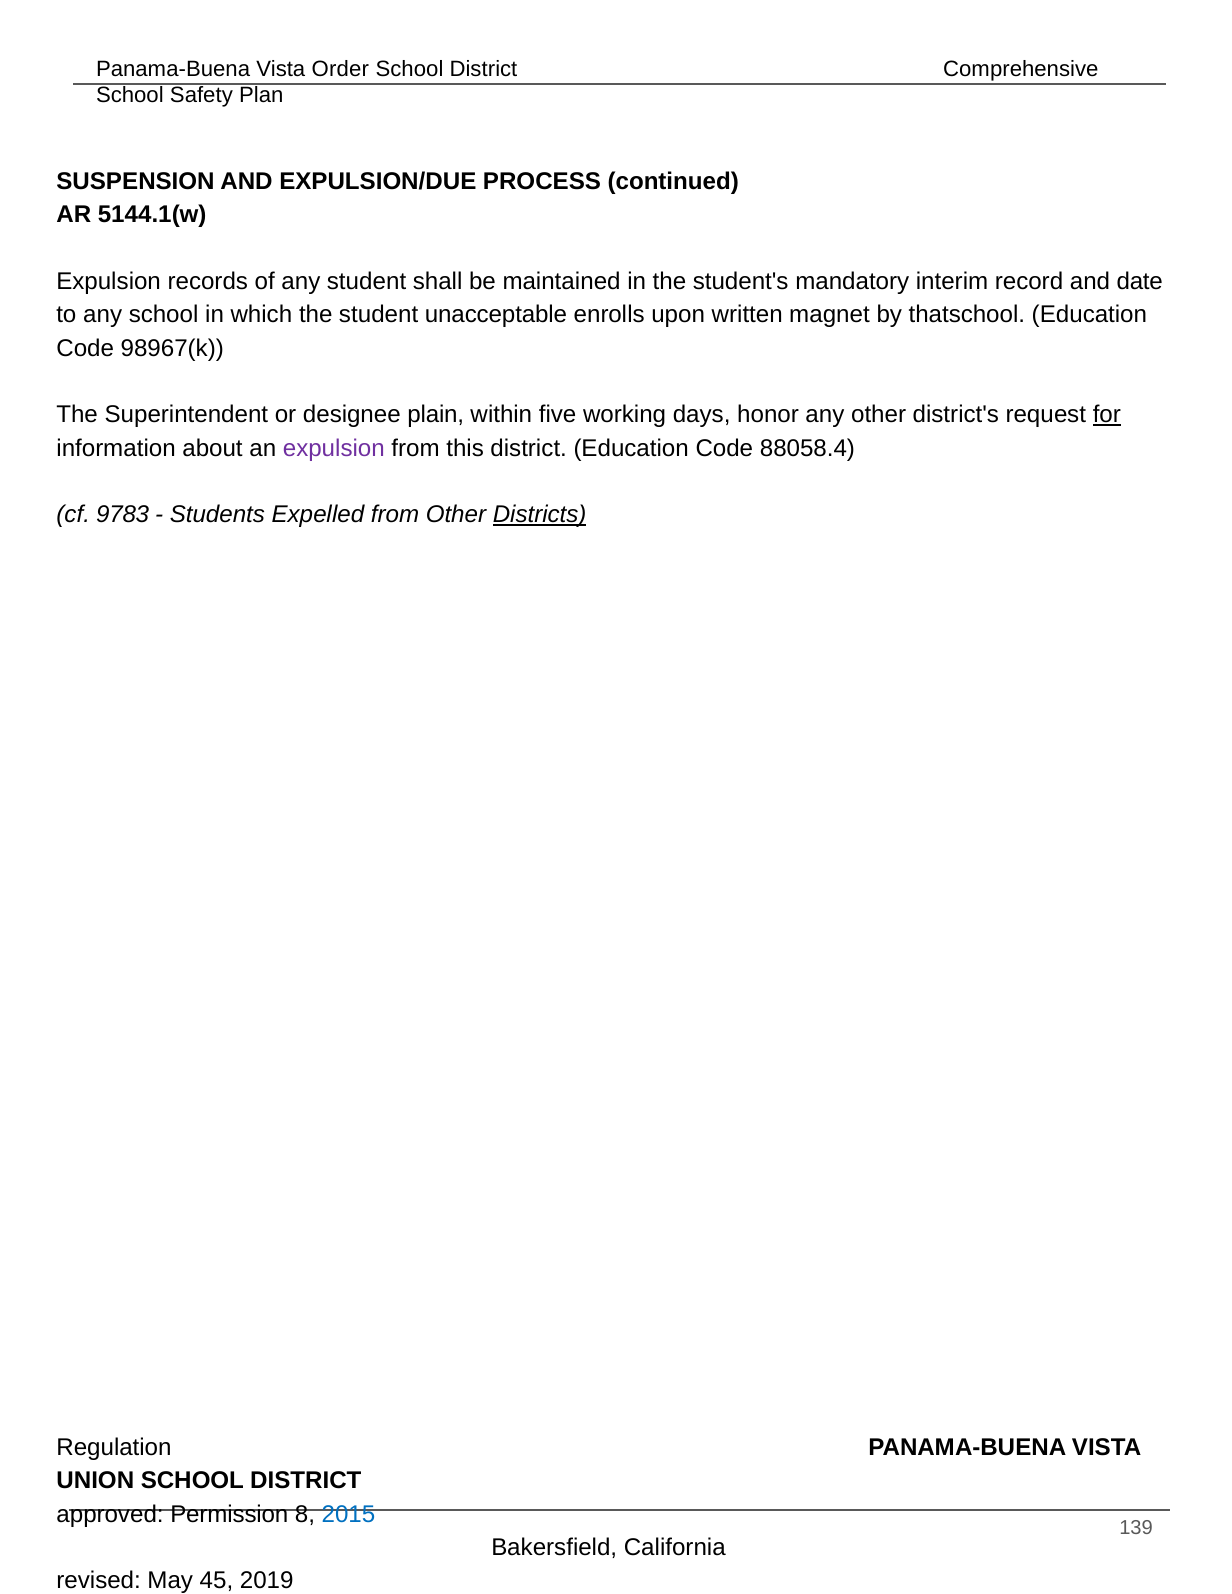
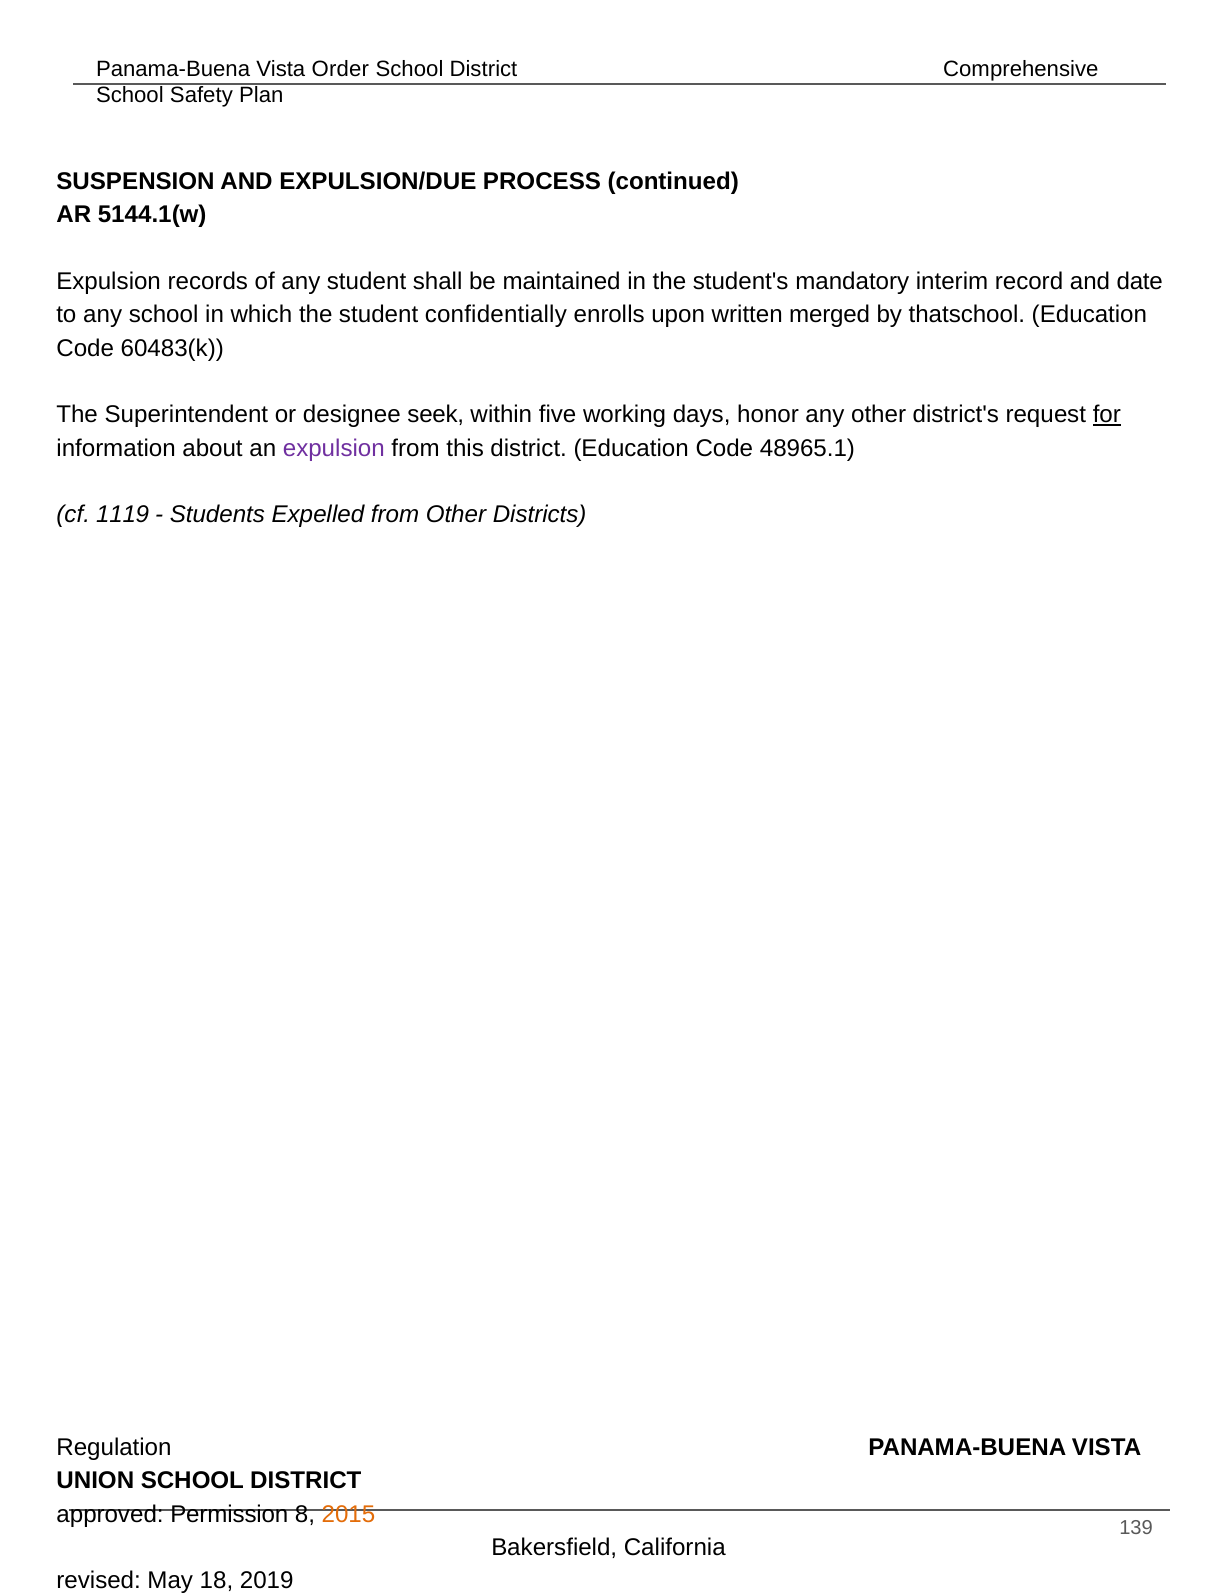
unacceptable: unacceptable -> confidentially
magnet: magnet -> merged
98967(k: 98967(k -> 60483(k
plain: plain -> seek
88058.4: 88058.4 -> 48965.1
9783: 9783 -> 1119
Districts underline: present -> none
2015 colour: blue -> orange
45: 45 -> 18
